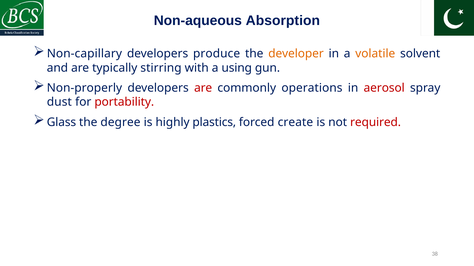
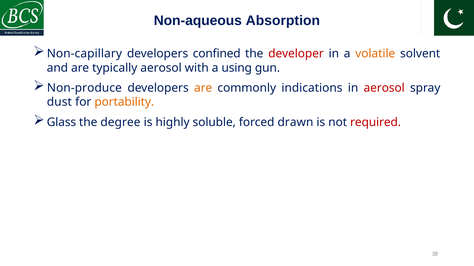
produce: produce -> confined
developer colour: orange -> red
typically stirring: stirring -> aerosol
Non-properly: Non-properly -> Non-produce
are at (203, 88) colour: red -> orange
operations: operations -> indications
portability colour: red -> orange
plastics: plastics -> soluble
create: create -> drawn
